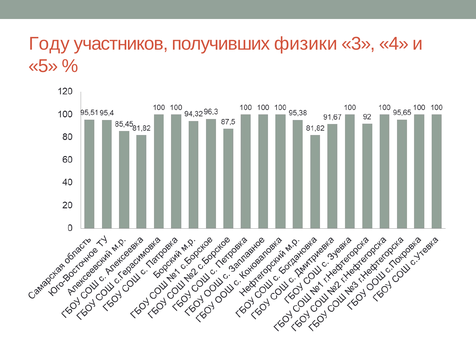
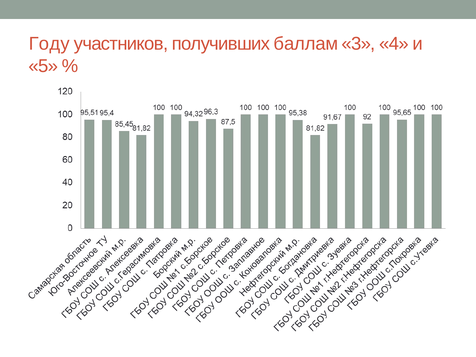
физики: физики -> баллам
